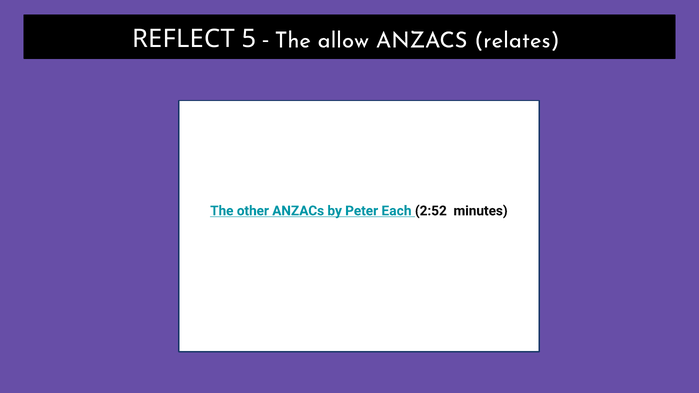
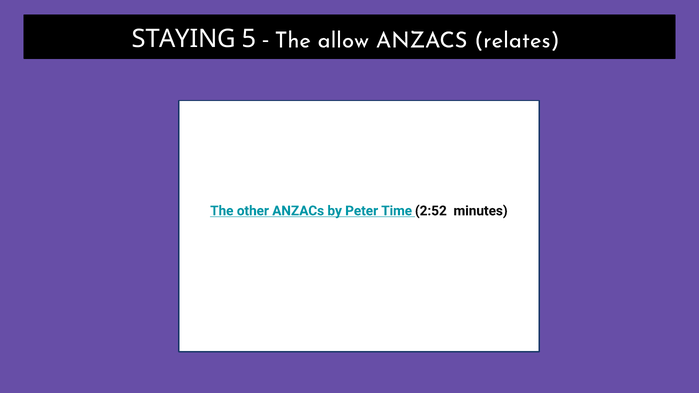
REFLECT: REFLECT -> STAYING
Each: Each -> Time
